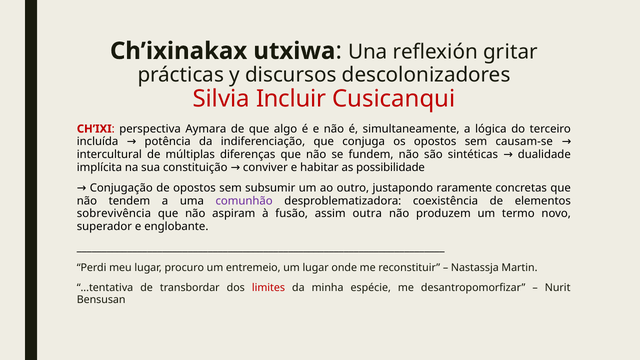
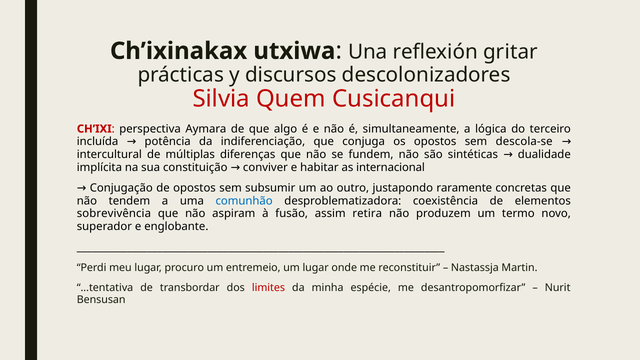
Incluir: Incluir -> Quem
causam-se: causam-se -> descola-se
possibilidade: possibilidade -> internacional
comunhão colour: purple -> blue
outra: outra -> retira
